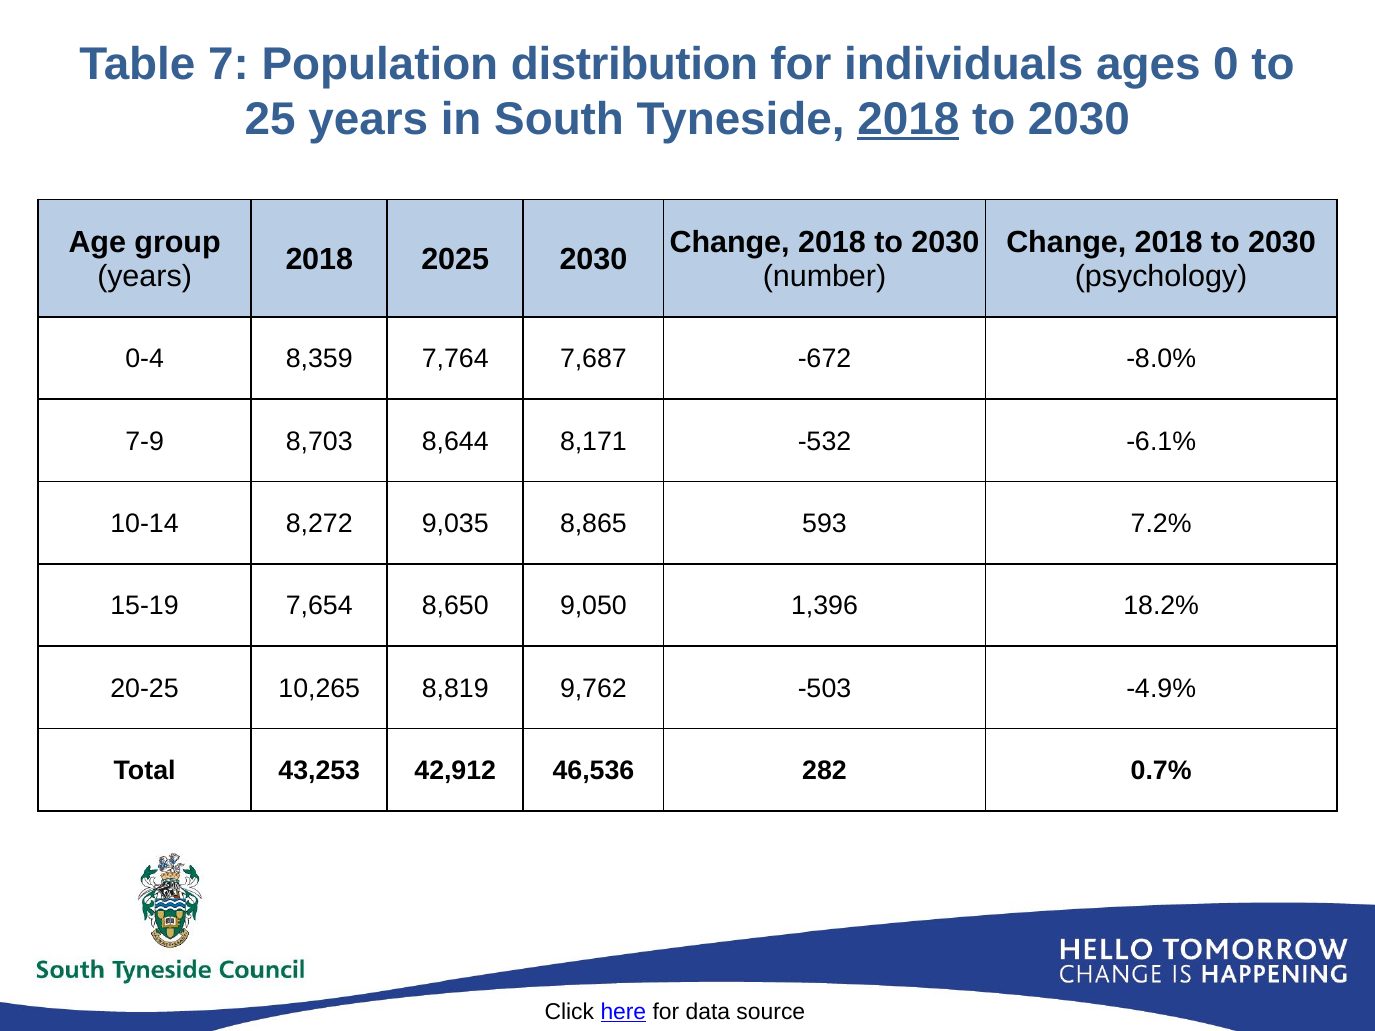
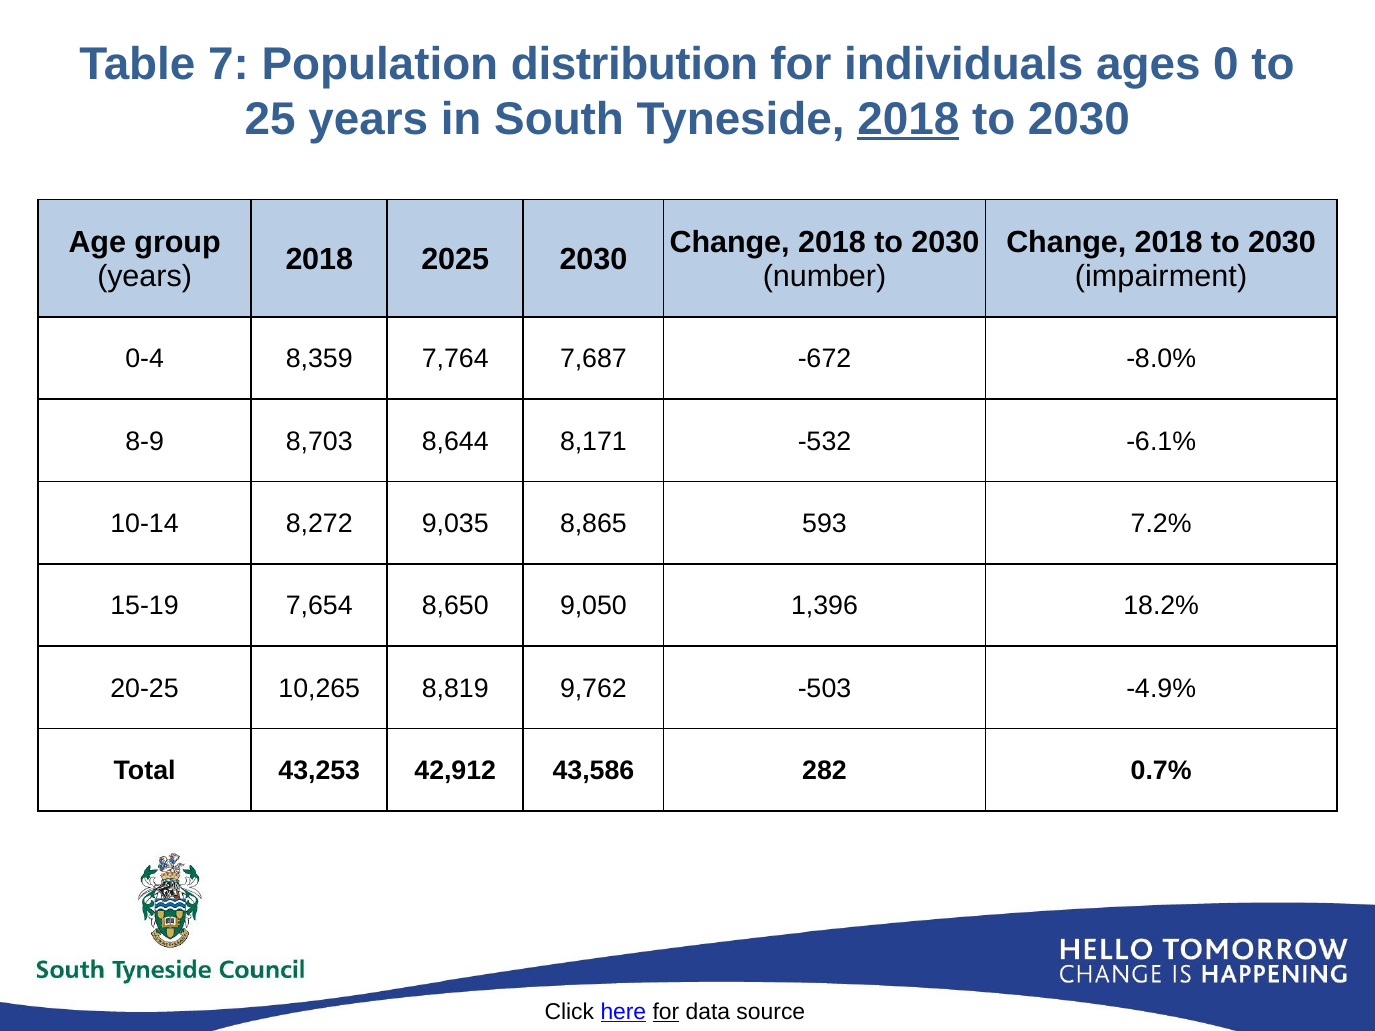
psychology: psychology -> impairment
7-9: 7-9 -> 8-9
46,536: 46,536 -> 43,586
for at (666, 1012) underline: none -> present
